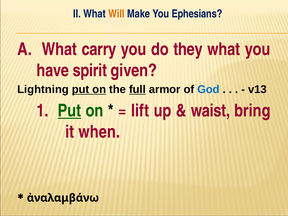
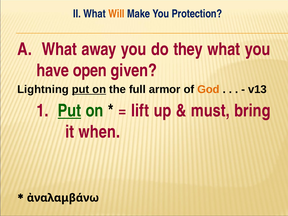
Ephesians: Ephesians -> Protection
carry: carry -> away
spirit: spirit -> open
full underline: present -> none
God colour: blue -> orange
waist: waist -> must
